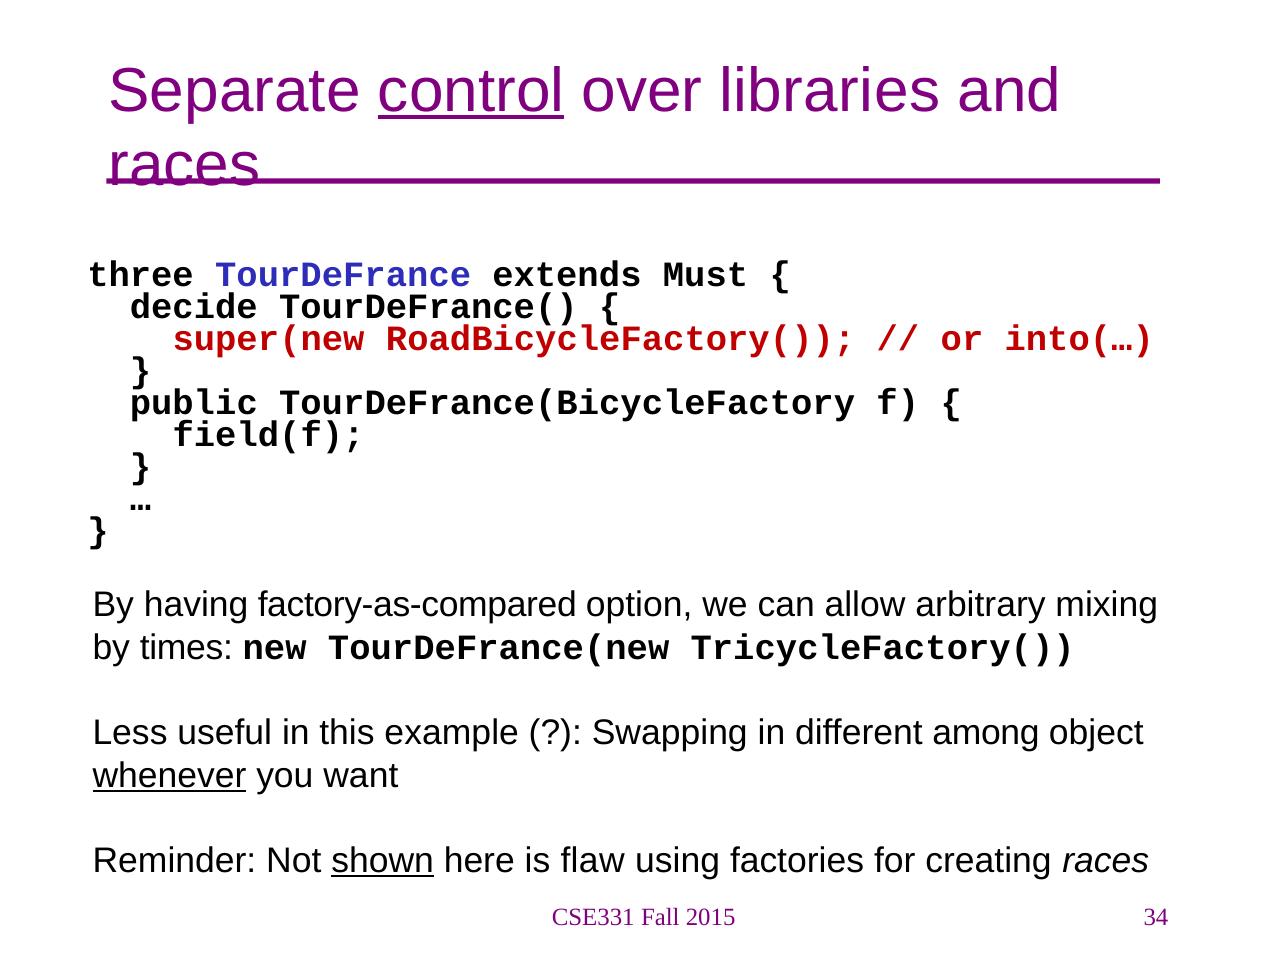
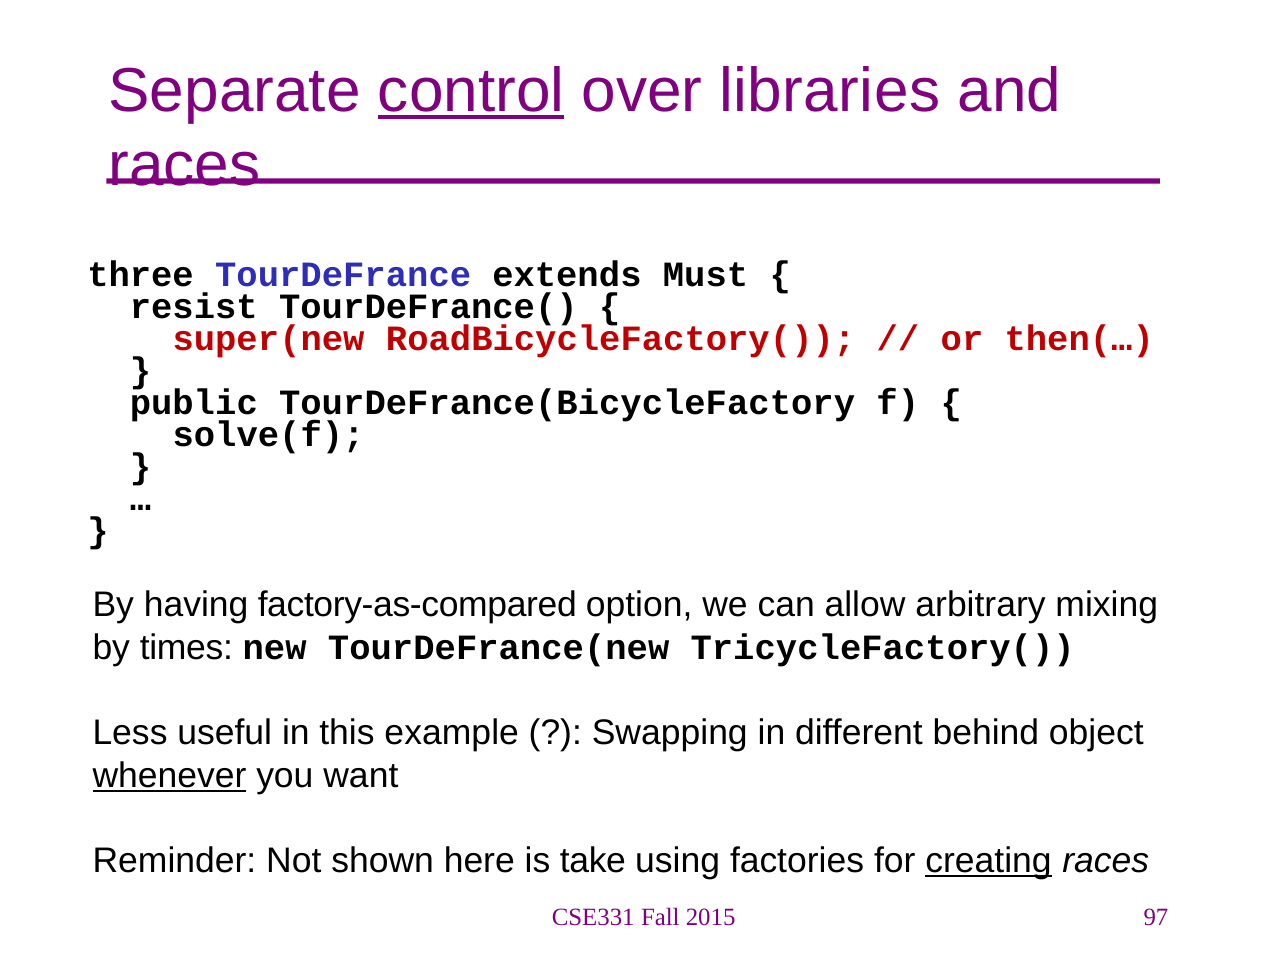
decide: decide -> resist
into(…: into(… -> then(…
field(f: field(f -> solve(f
among: among -> behind
shown underline: present -> none
flaw: flaw -> take
creating underline: none -> present
34: 34 -> 97
